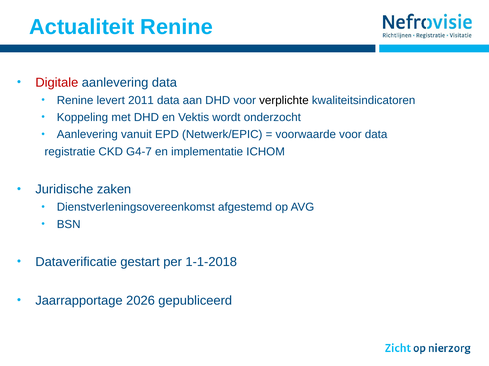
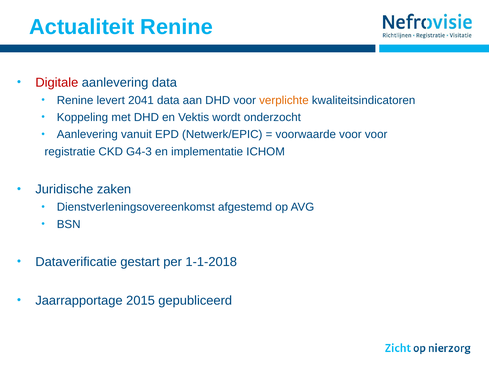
2011: 2011 -> 2041
verplichte colour: black -> orange
voor data: data -> voor
G4-7: G4-7 -> G4-3
2026: 2026 -> 2015
